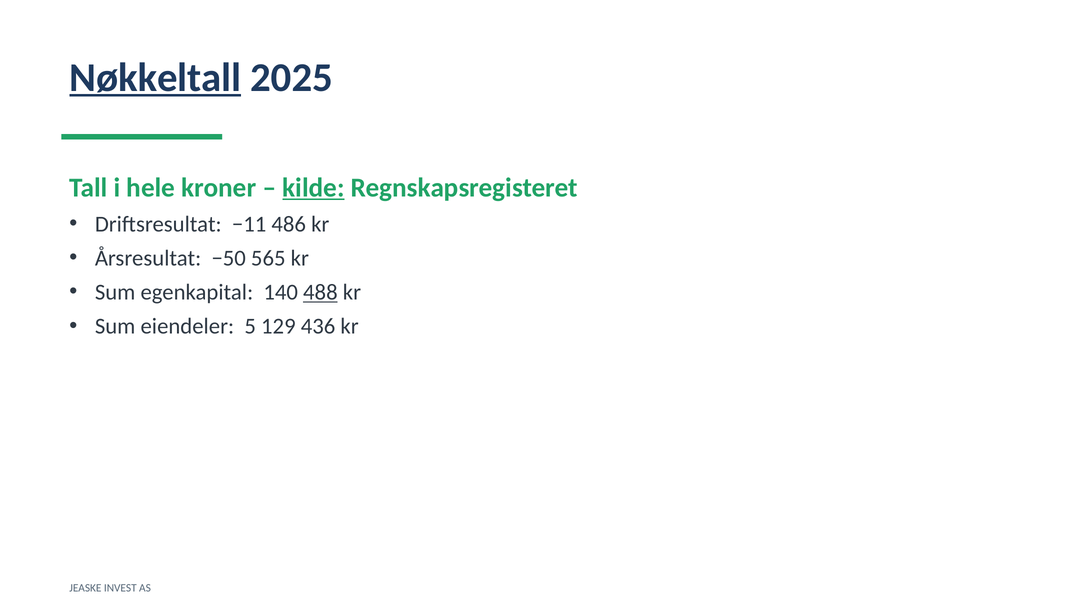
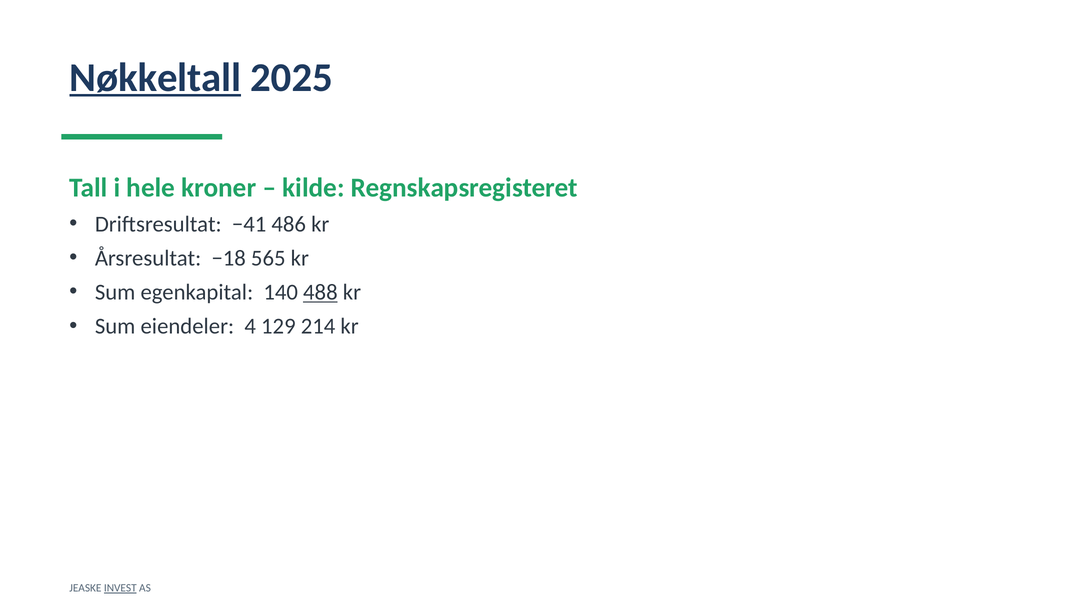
kilde underline: present -> none
−11: −11 -> −41
−50: −50 -> −18
5: 5 -> 4
436: 436 -> 214
INVEST underline: none -> present
